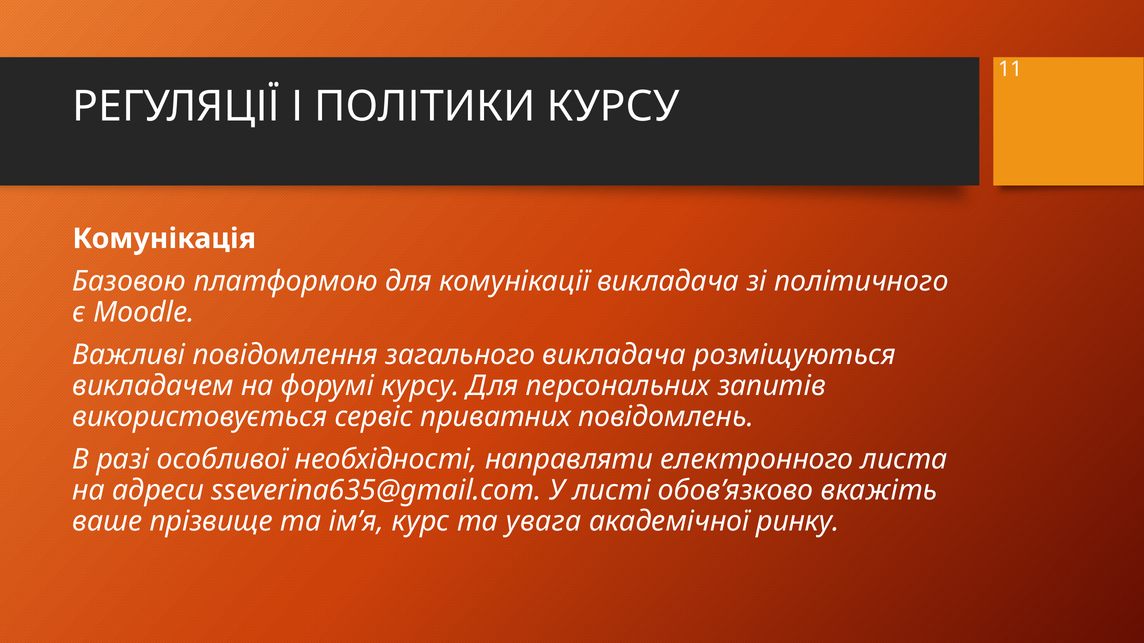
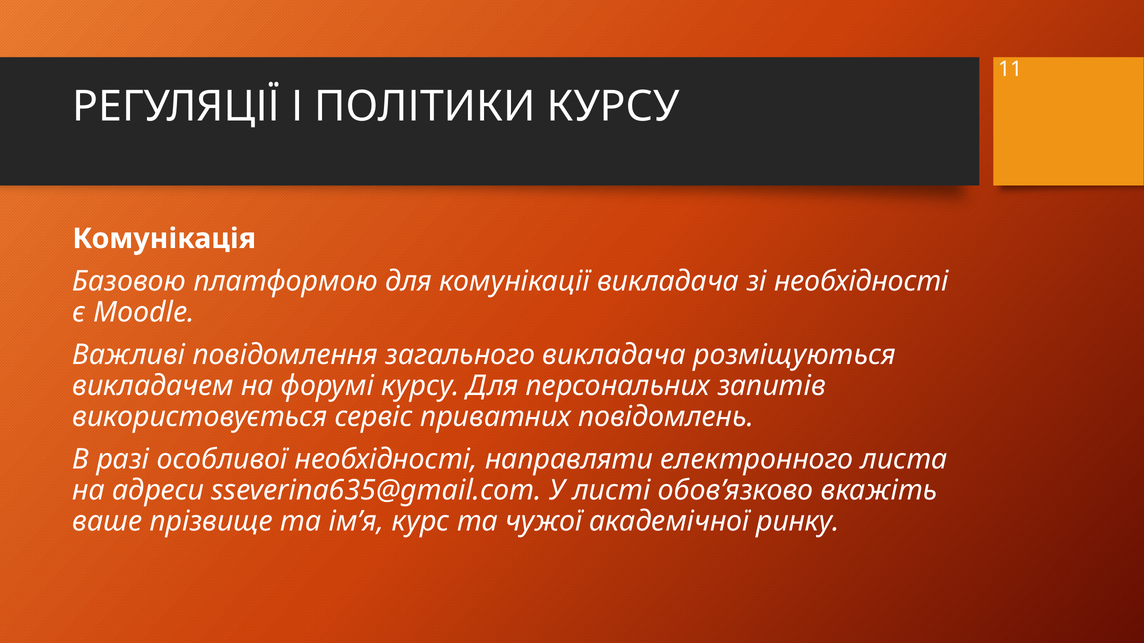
зі політичного: політичного -> необхідності
увага: увага -> чужої
